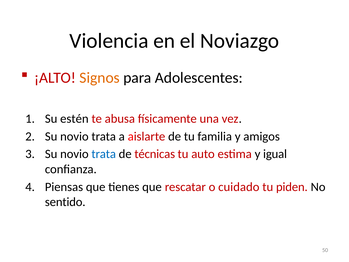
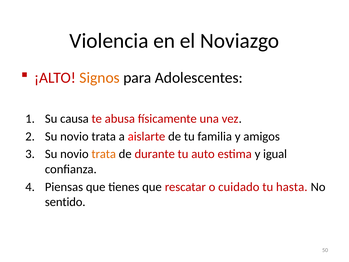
estén: estén -> causa
trata at (104, 154) colour: blue -> orange
técnicas: técnicas -> durante
piden: piden -> hasta
